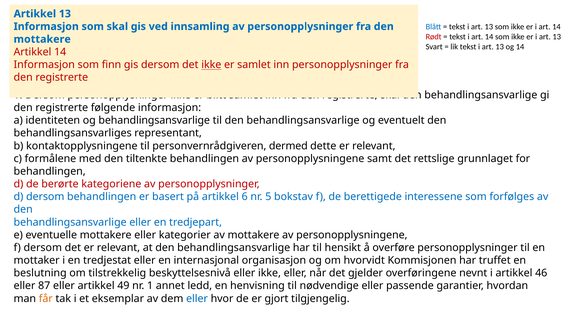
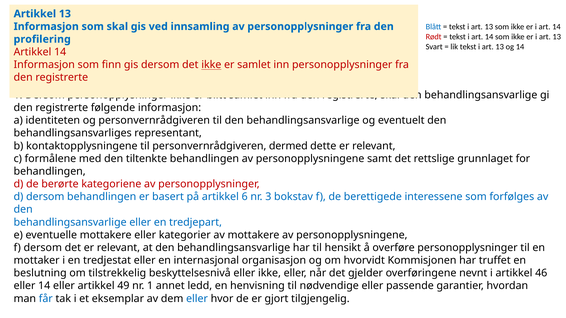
mottakere at (42, 39): mottakere -> profilering
og behandlingsansvarlige: behandlingsansvarlige -> personvernrådgiveren
5: 5 -> 3
eller 87: 87 -> 14
får colour: orange -> blue
